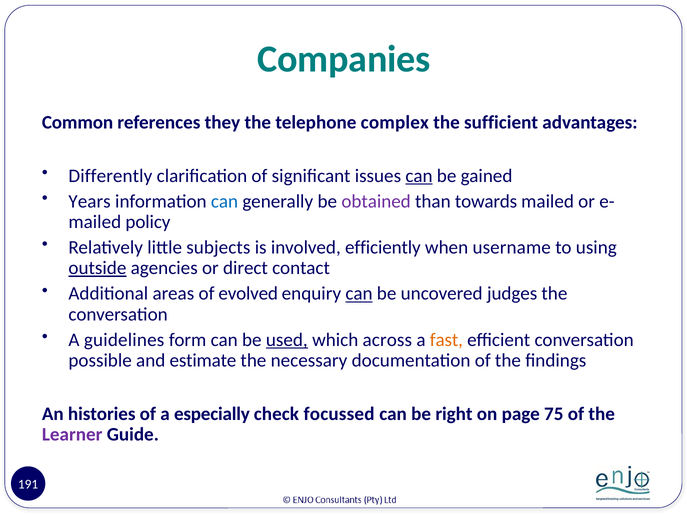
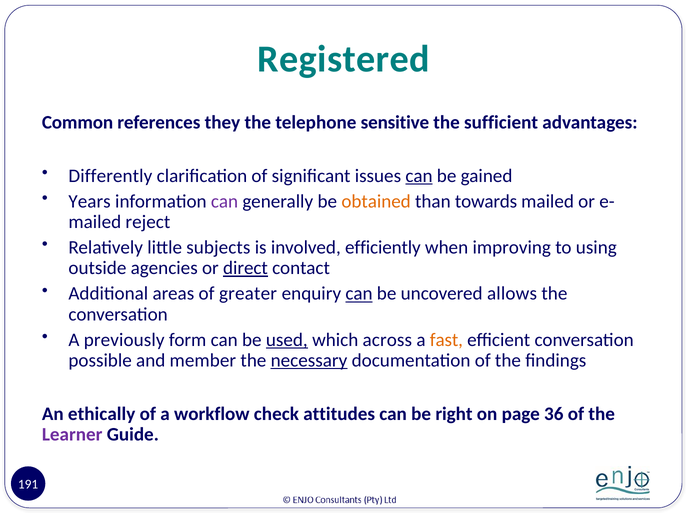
Companies: Companies -> Registered
complex: complex -> sensitive
can at (225, 201) colour: blue -> purple
obtained colour: purple -> orange
policy: policy -> reject
username: username -> improving
outside underline: present -> none
direct underline: none -> present
evolved: evolved -> greater
judges: judges -> allows
guidelines: guidelines -> previously
estimate: estimate -> member
necessary underline: none -> present
histories: histories -> ethically
especially: especially -> workflow
focussed: focussed -> attitudes
75: 75 -> 36
